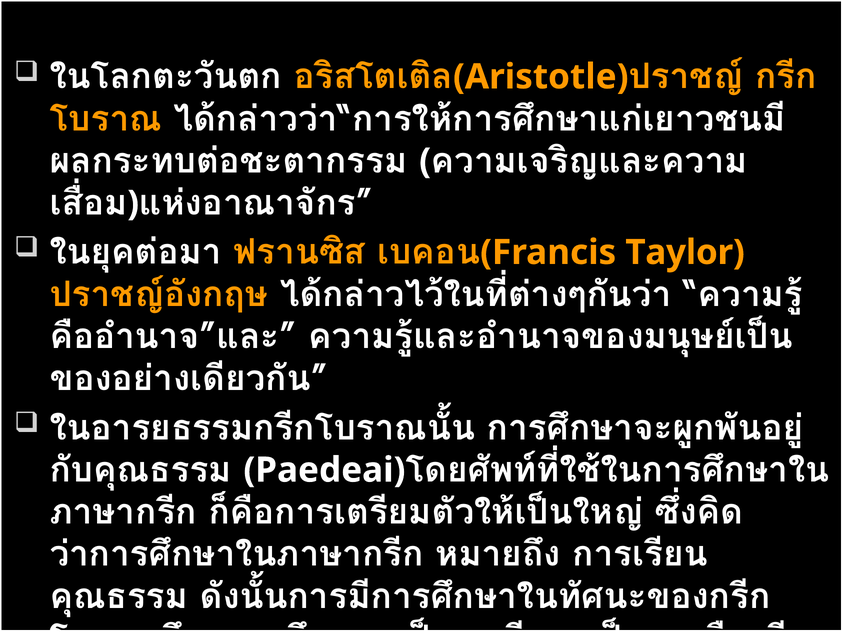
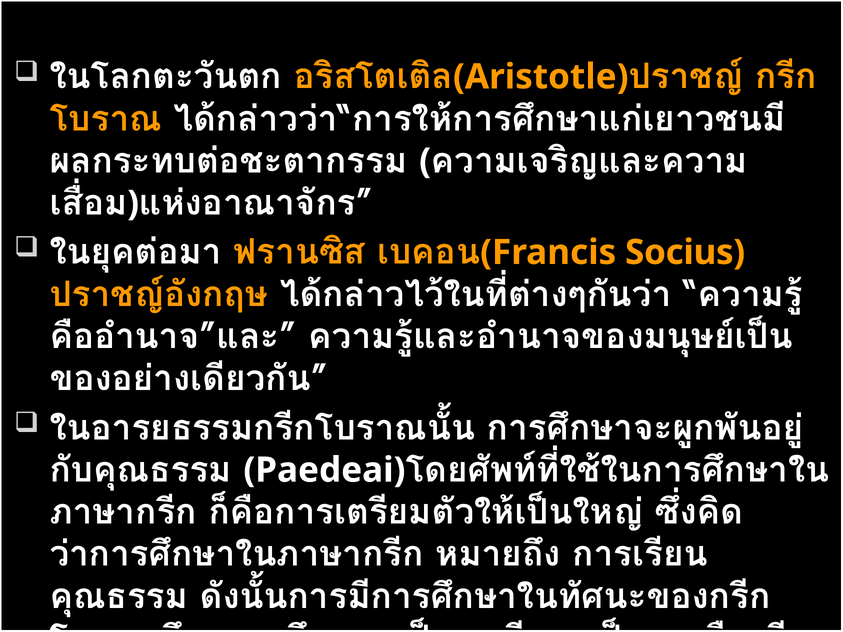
Taylor: Taylor -> Socius
